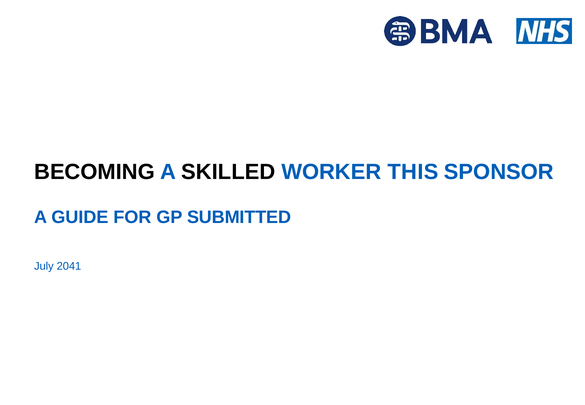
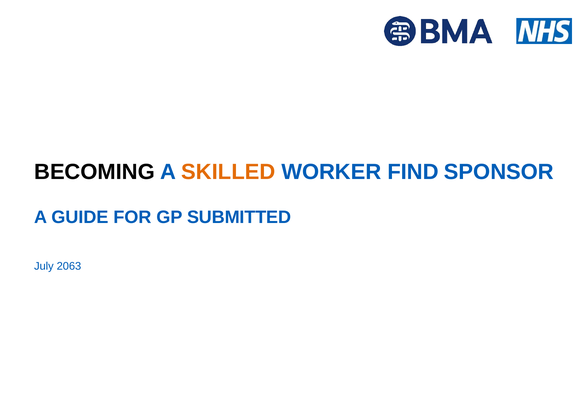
SKILLED colour: black -> orange
THIS: THIS -> FIND
2041: 2041 -> 2063
